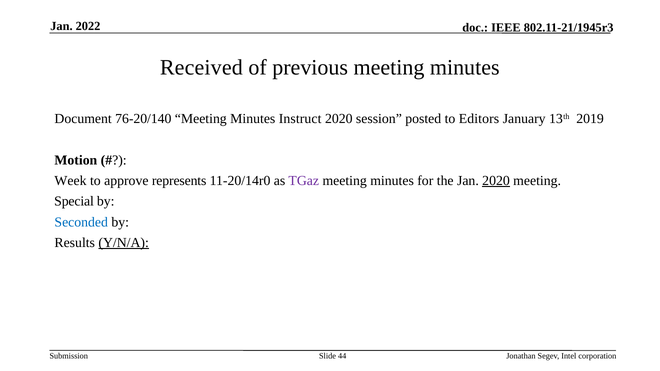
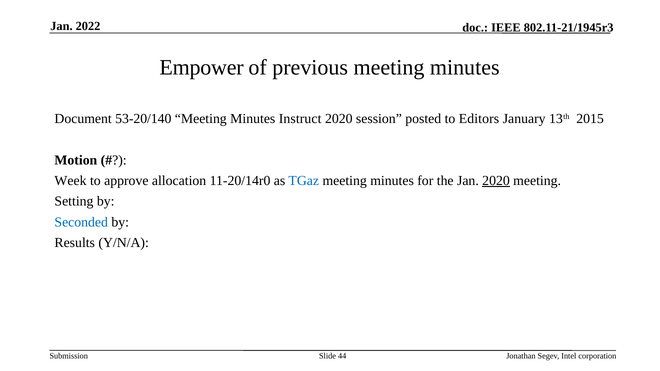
Received: Received -> Empower
76-20/140: 76-20/140 -> 53-20/140
2019: 2019 -> 2015
represents: represents -> allocation
TGaz colour: purple -> blue
Special: Special -> Setting
Y/N/A underline: present -> none
